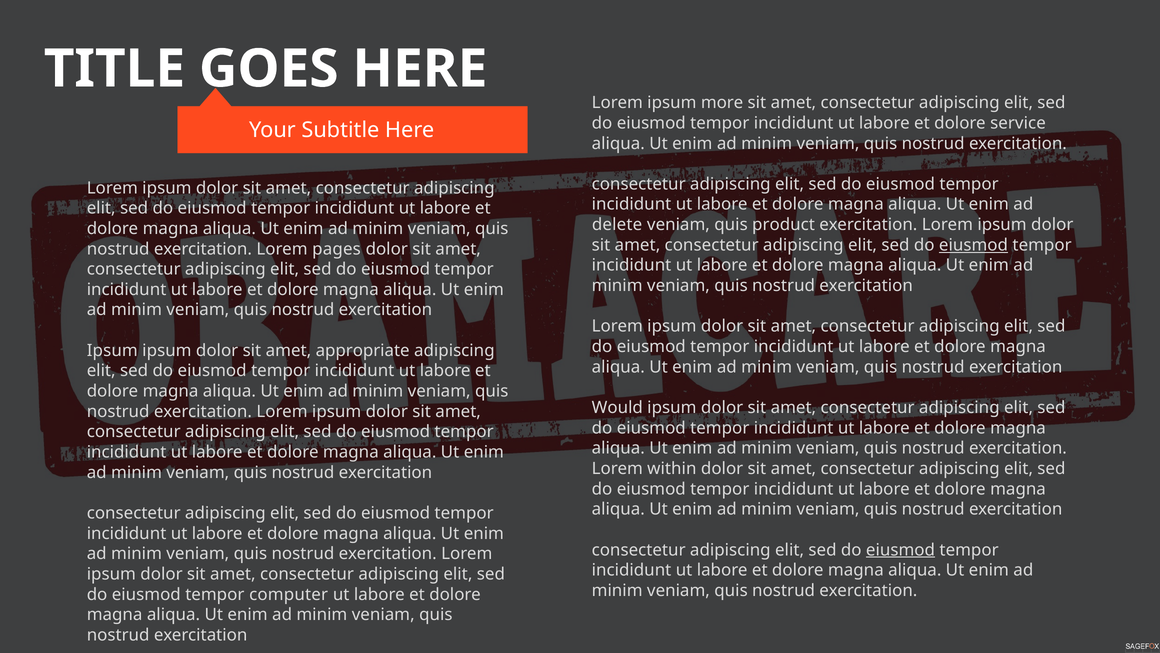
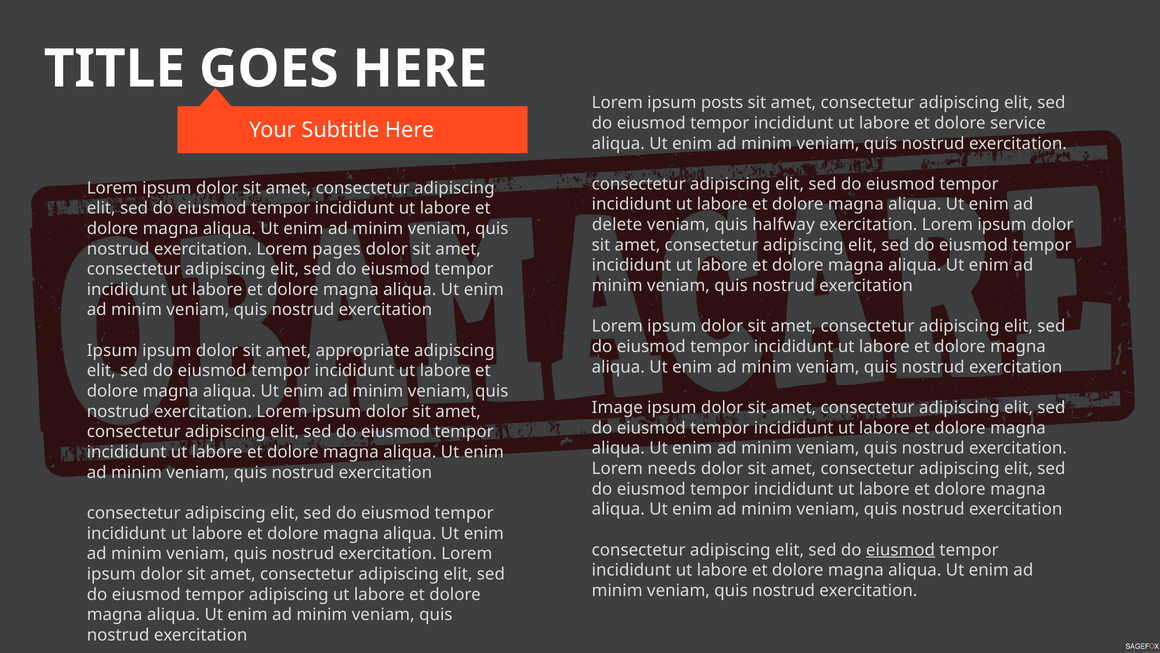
more: more -> posts
product: product -> halfway
eiusmod at (973, 245) underline: present -> none
Would: Would -> Image
within: within -> needs
tempor computer: computer -> adipiscing
